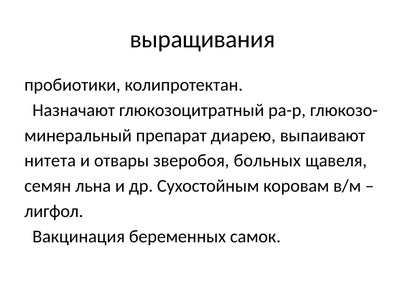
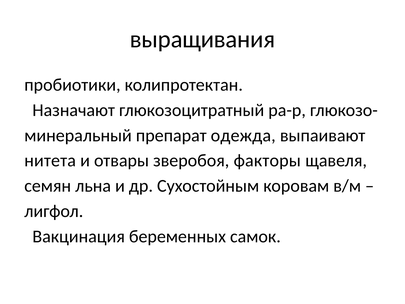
диарею: диарею -> одежда
больных: больных -> факторы
